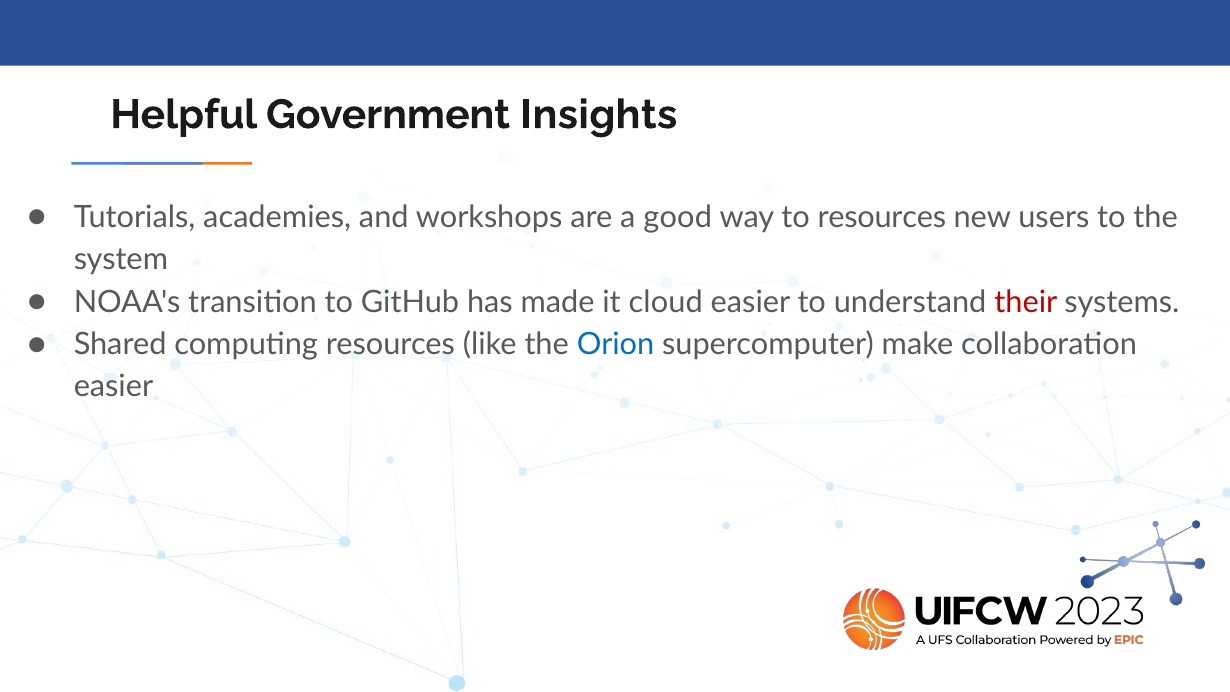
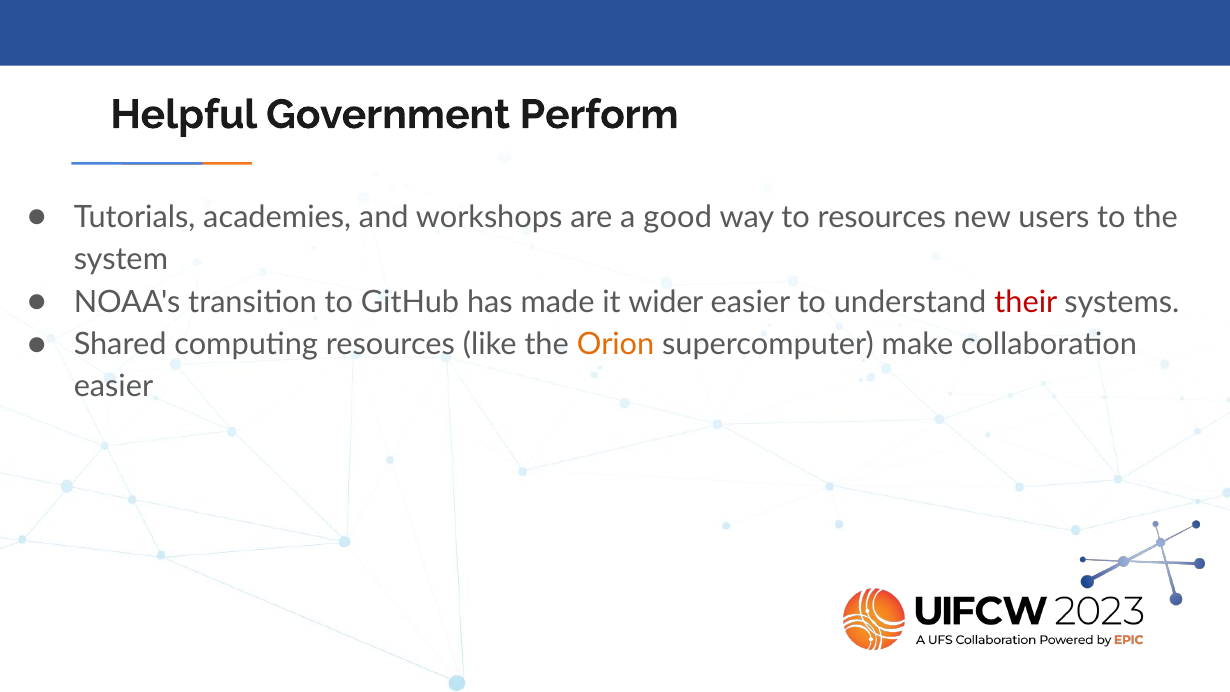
Insights: Insights -> Perform
cloud: cloud -> wider
Orion colour: blue -> orange
